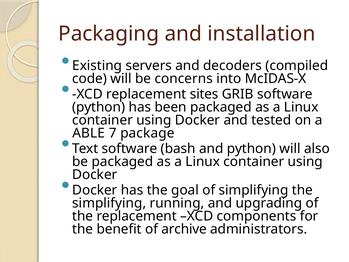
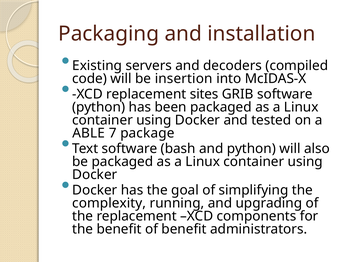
concerns: concerns -> insertion
simplifying at (109, 203): simplifying -> complexity
of archive: archive -> benefit
